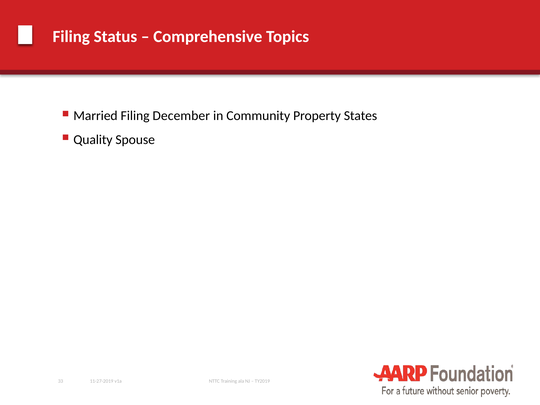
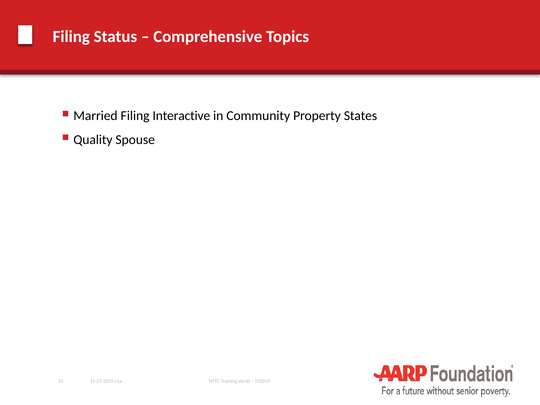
December: December -> Interactive
